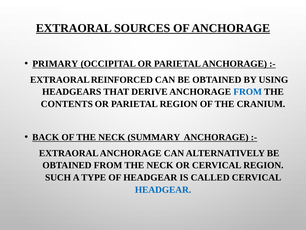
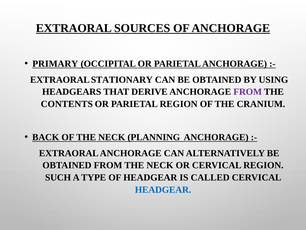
REINFORCED: REINFORCED -> STATIONARY
FROM at (248, 92) colour: blue -> purple
SUMMARY: SUMMARY -> PLANNING
